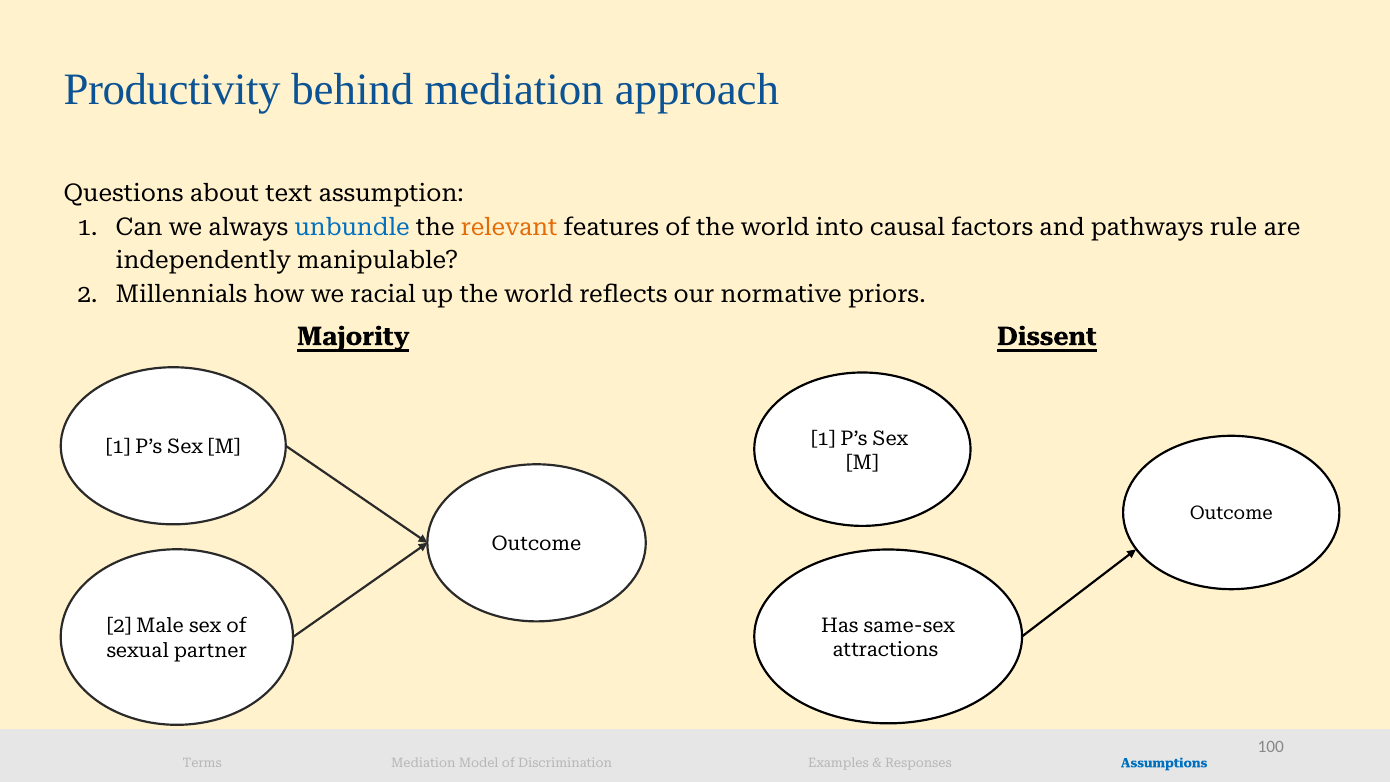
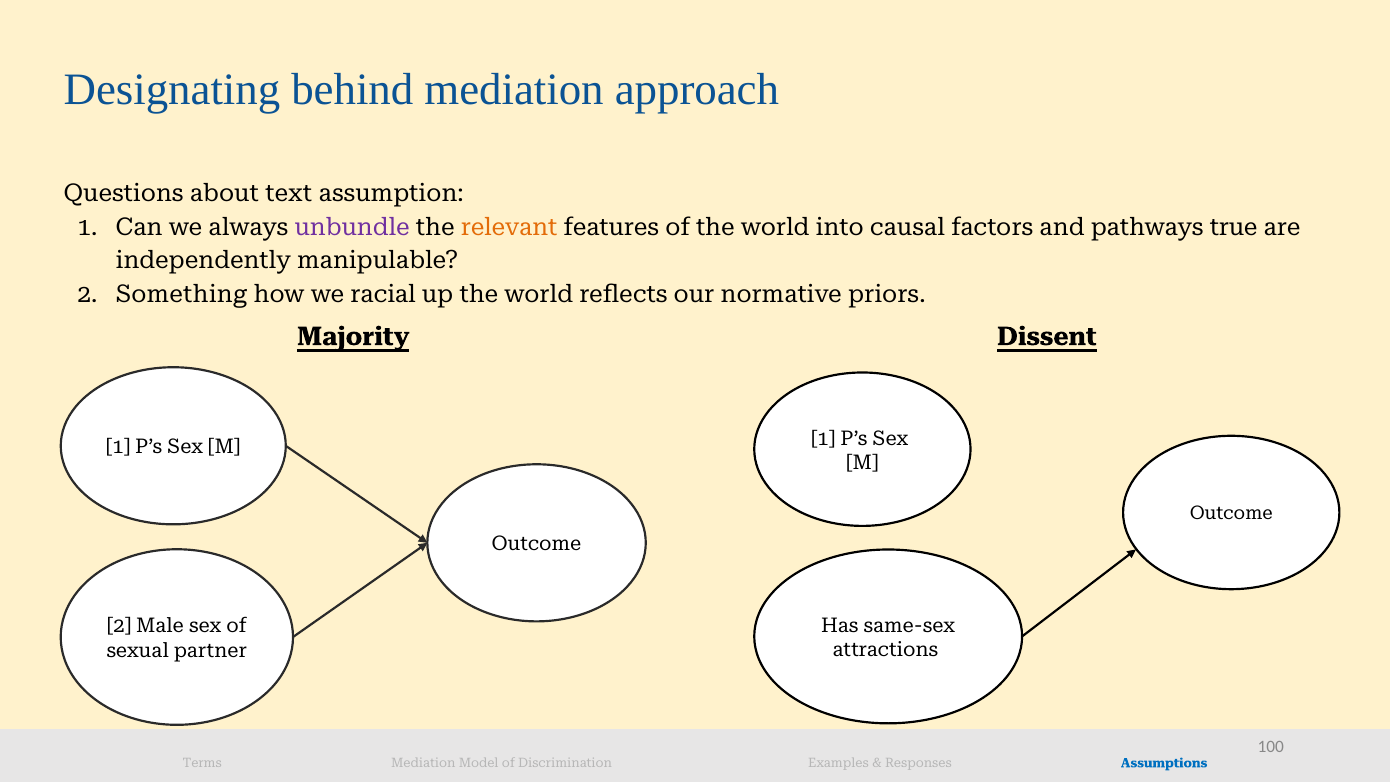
Productivity: Productivity -> Designating
unbundle colour: blue -> purple
rule: rule -> true
Millennials: Millennials -> Something
